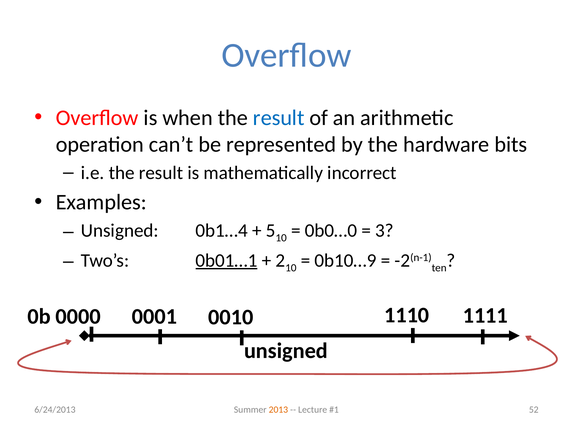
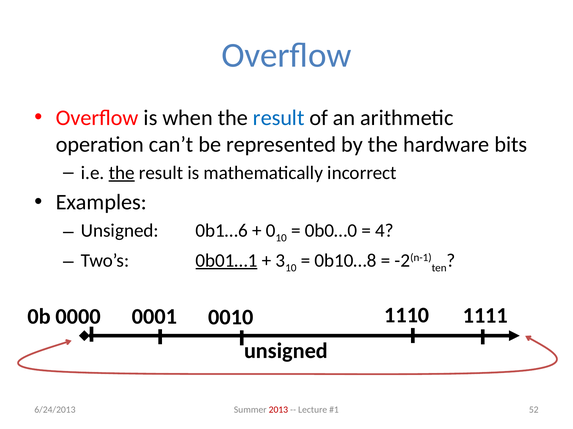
the at (122, 173) underline: none -> present
0b1…4: 0b1…4 -> 0b1…6
5: 5 -> 0
3: 3 -> 4
2: 2 -> 3
0b10…9: 0b10…9 -> 0b10…8
2013 colour: orange -> red
